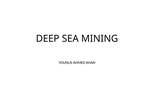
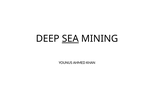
SEA underline: none -> present
